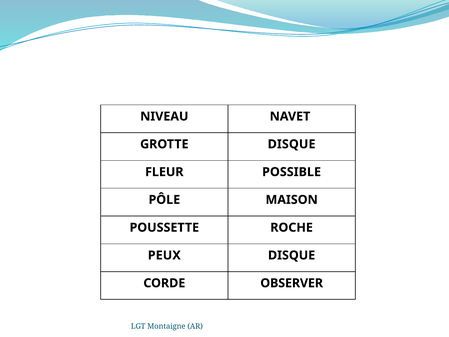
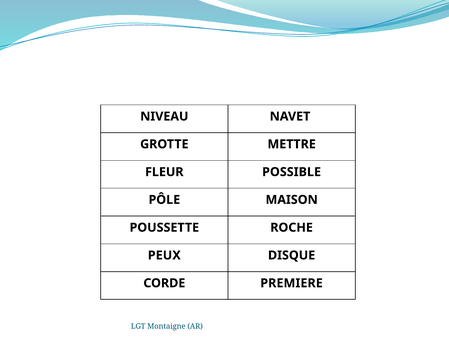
GROTTE DISQUE: DISQUE -> METTRE
OBSERVER: OBSERVER -> PREMIERE
